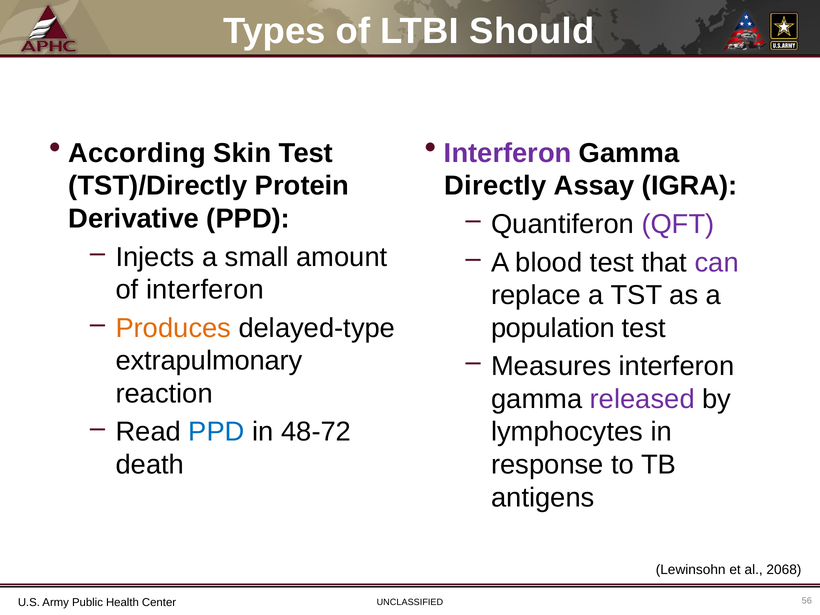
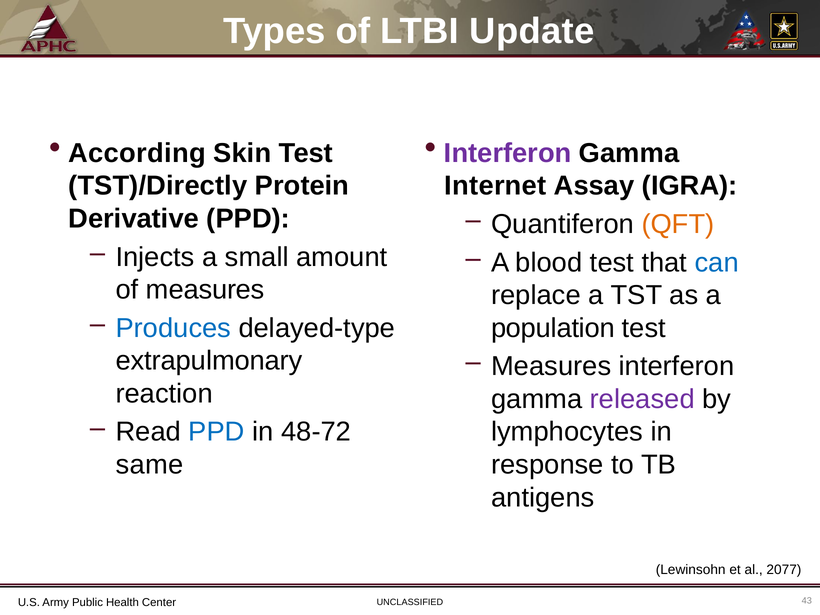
Should: Should -> Update
Directly: Directly -> Internet
QFT colour: purple -> orange
can colour: purple -> blue
of interferon: interferon -> measures
Produces colour: orange -> blue
death: death -> same
2068: 2068 -> 2077
56: 56 -> 43
